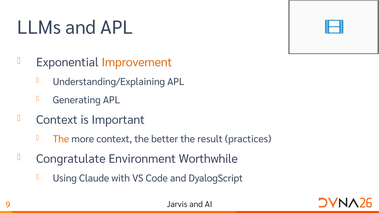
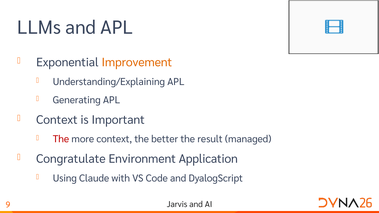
The at (61, 139) colour: orange -> red
practices: practices -> managed
Worthwhile: Worthwhile -> Application
